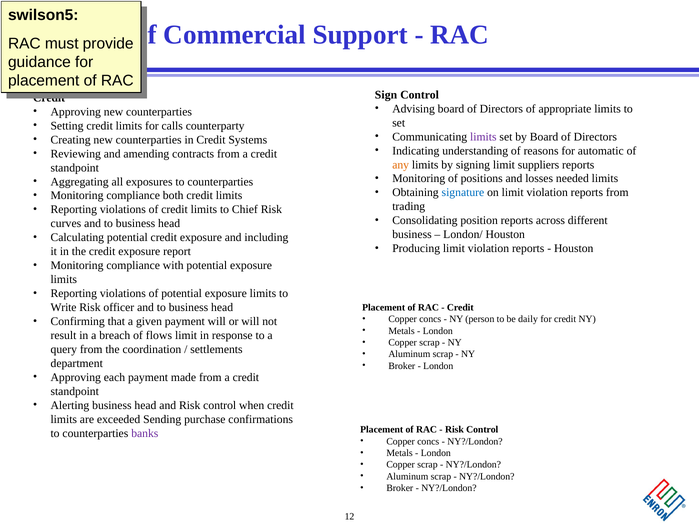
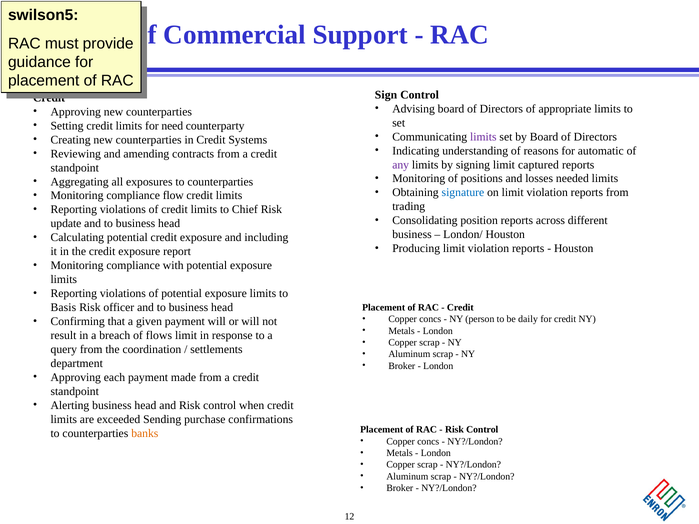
calls: calls -> need
any colour: orange -> purple
suppliers: suppliers -> captured
both: both -> flow
curves: curves -> update
Write: Write -> Basis
banks colour: purple -> orange
